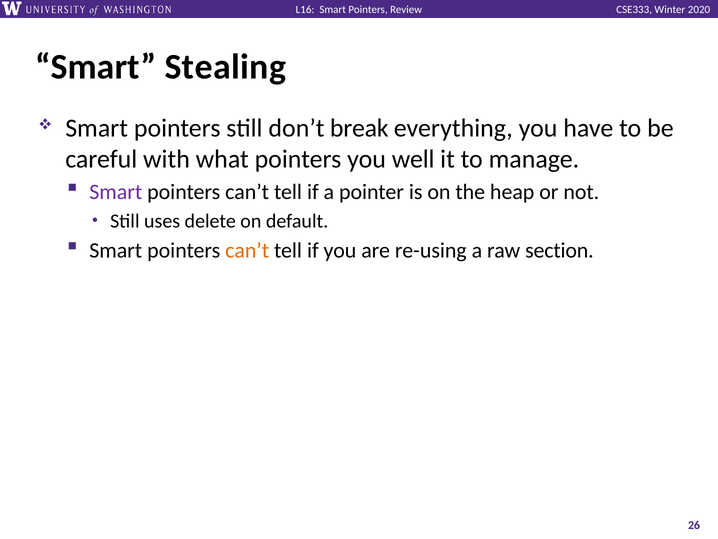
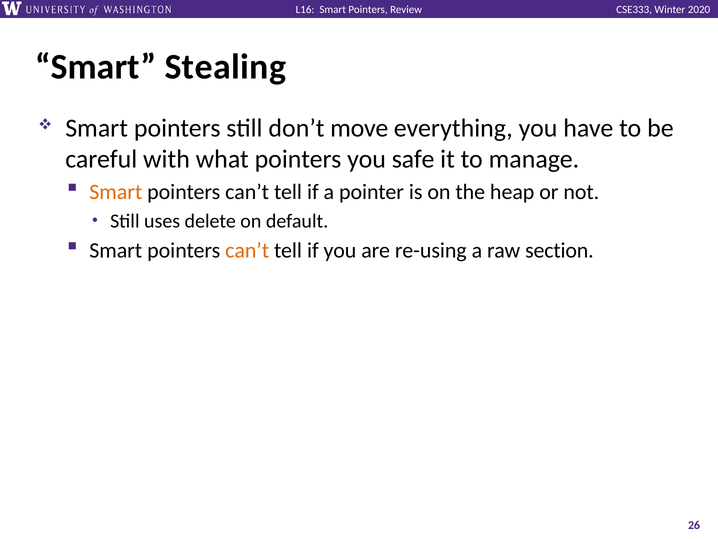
break: break -> move
well: well -> safe
Smart at (116, 192) colour: purple -> orange
